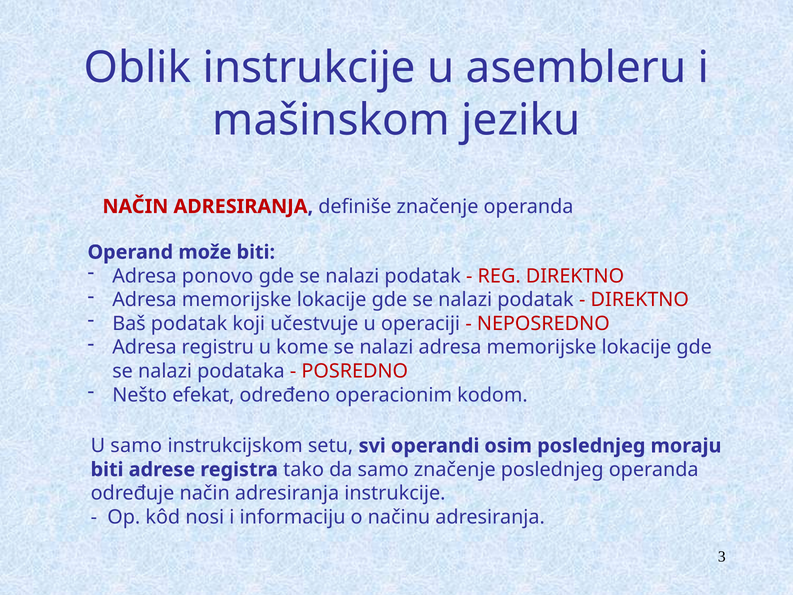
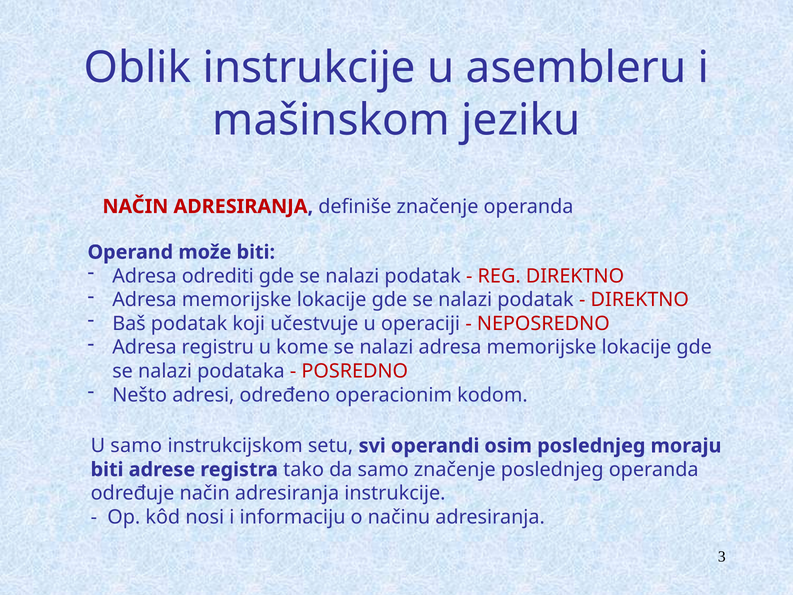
ponovo: ponovo -> odrediti
efekat: efekat -> adresi
